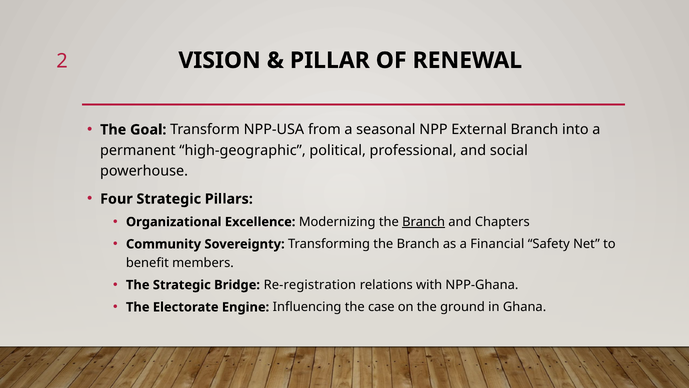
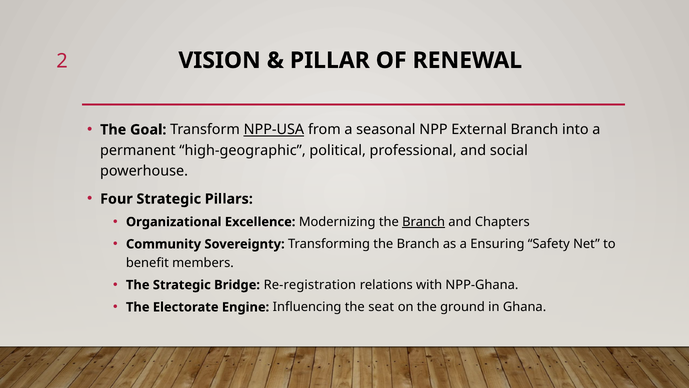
NPP-USA underline: none -> present
Financial: Financial -> Ensuring
case: case -> seat
